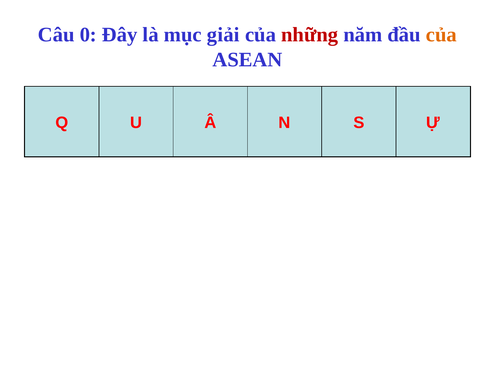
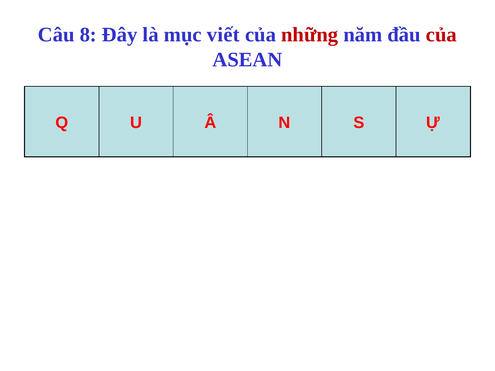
0: 0 -> 8
giải: giải -> viết
của at (441, 35) colour: orange -> red
